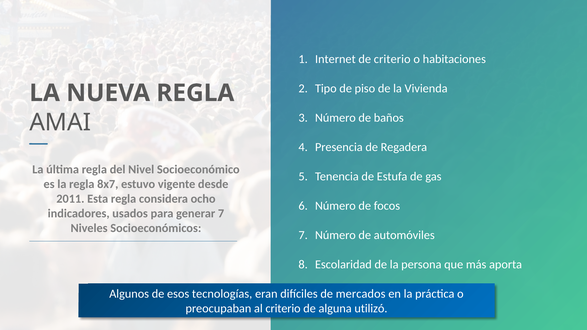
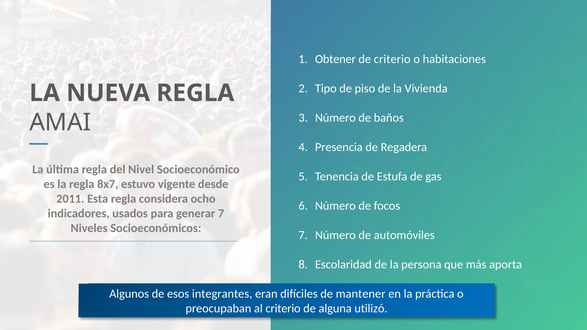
Internet: Internet -> Obtener
tecnologías: tecnologías -> integrantes
mercados: mercados -> mantener
